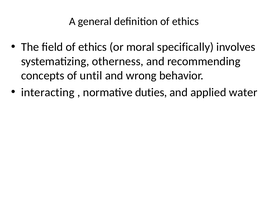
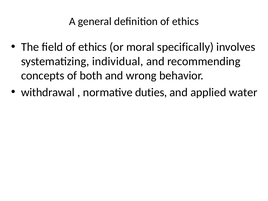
otherness: otherness -> individual
until: until -> both
interacting: interacting -> withdrawal
